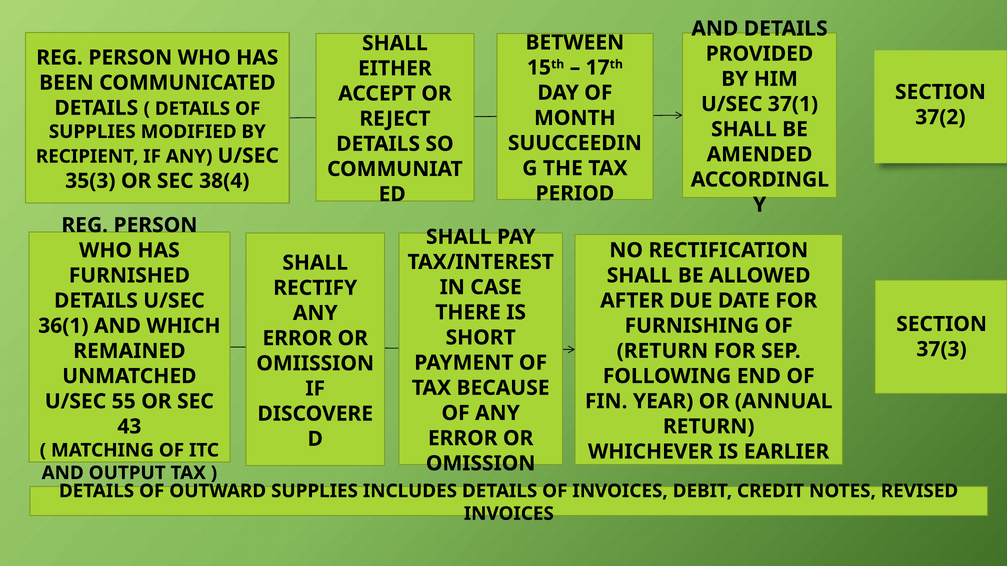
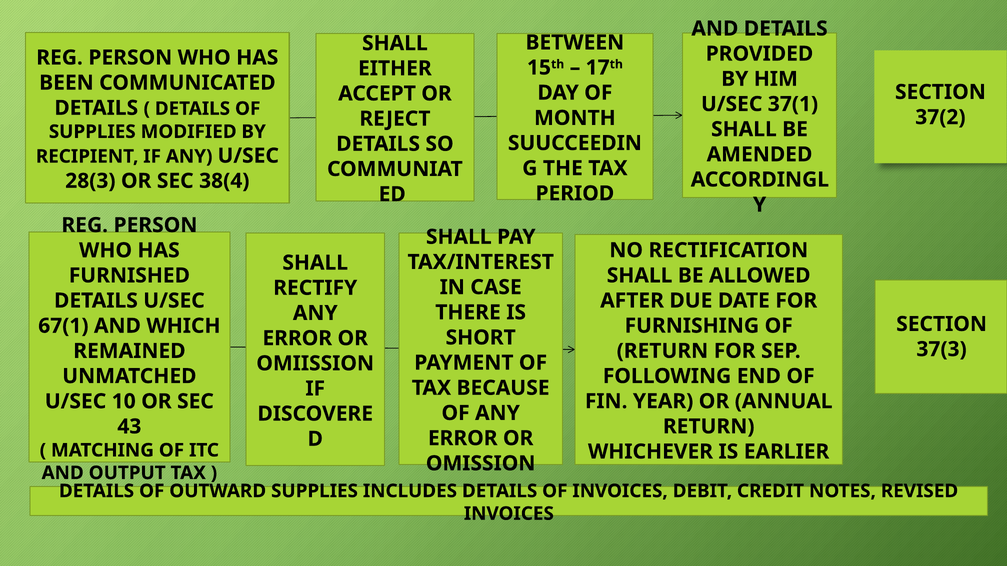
35(3: 35(3 -> 28(3
36(1: 36(1 -> 67(1
55: 55 -> 10
